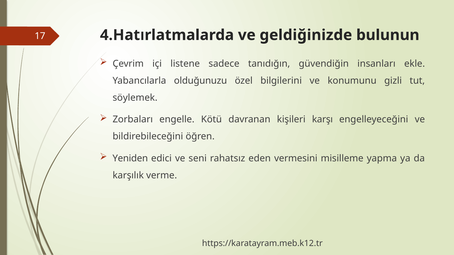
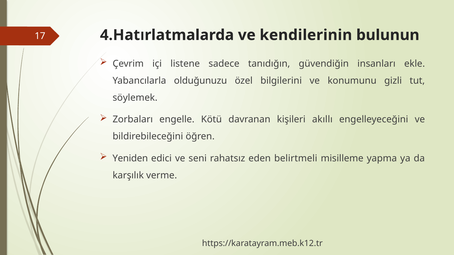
geldiğinizde: geldiğinizde -> kendilerinin
karşı: karşı -> akıllı
vermesini: vermesini -> belirtmeli
